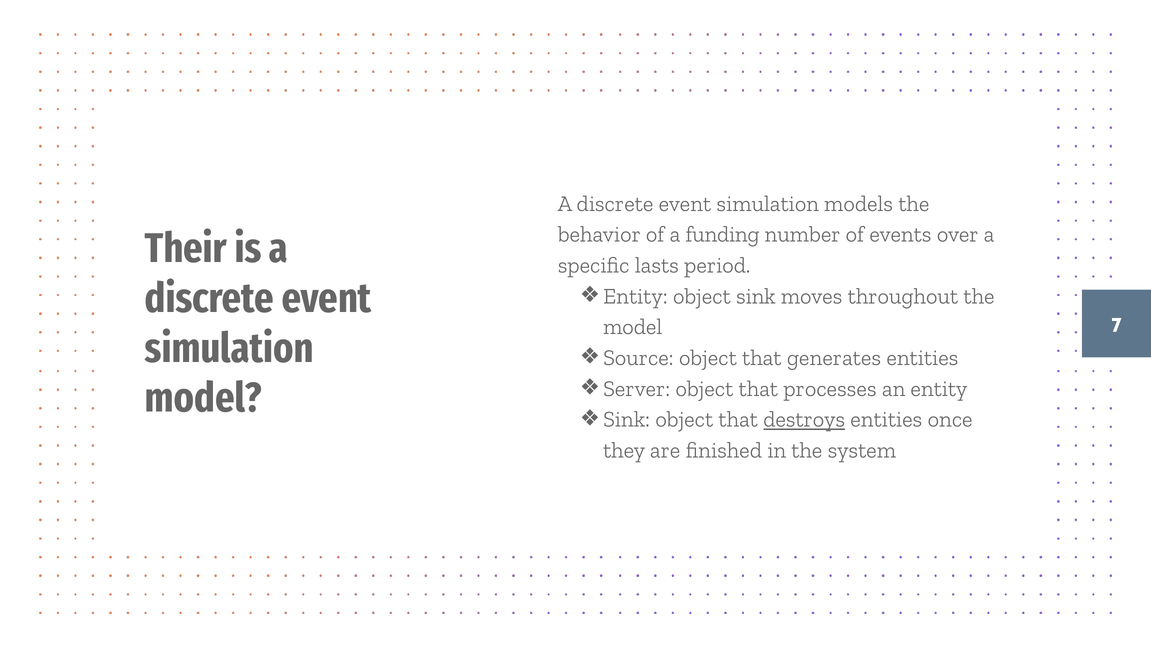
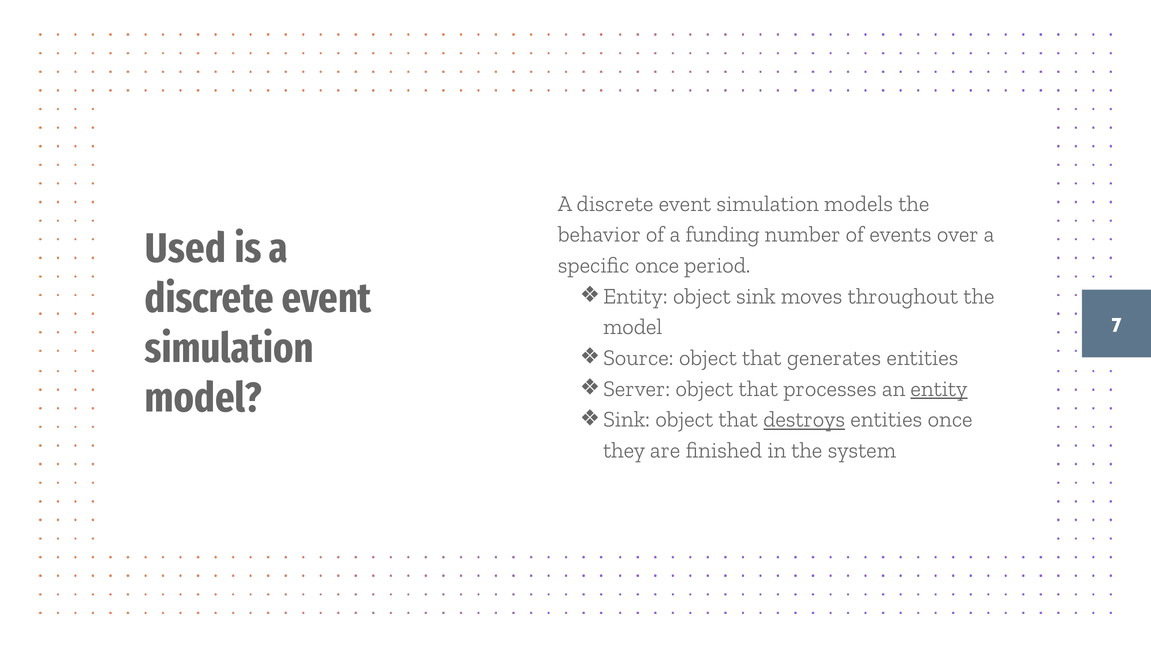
Their: Their -> Used
specific lasts: lasts -> once
entity underline: none -> present
